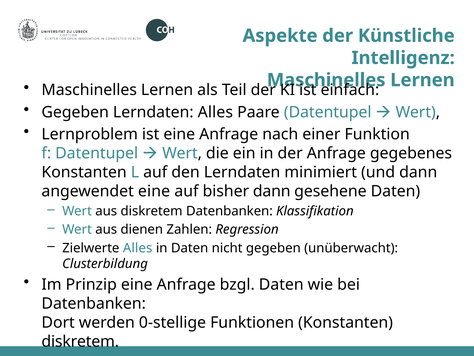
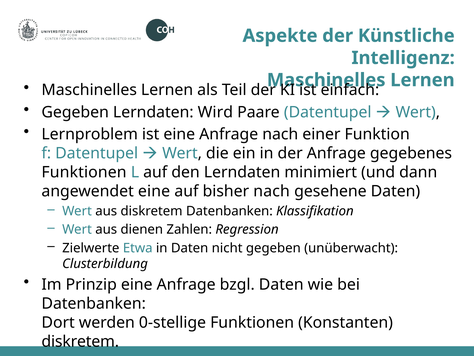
Lerndaten Alles: Alles -> Wird
Konstanten at (84, 172): Konstanten -> Funktionen
bisher dann: dann -> nach
Zielwerte Alles: Alles -> Etwa
